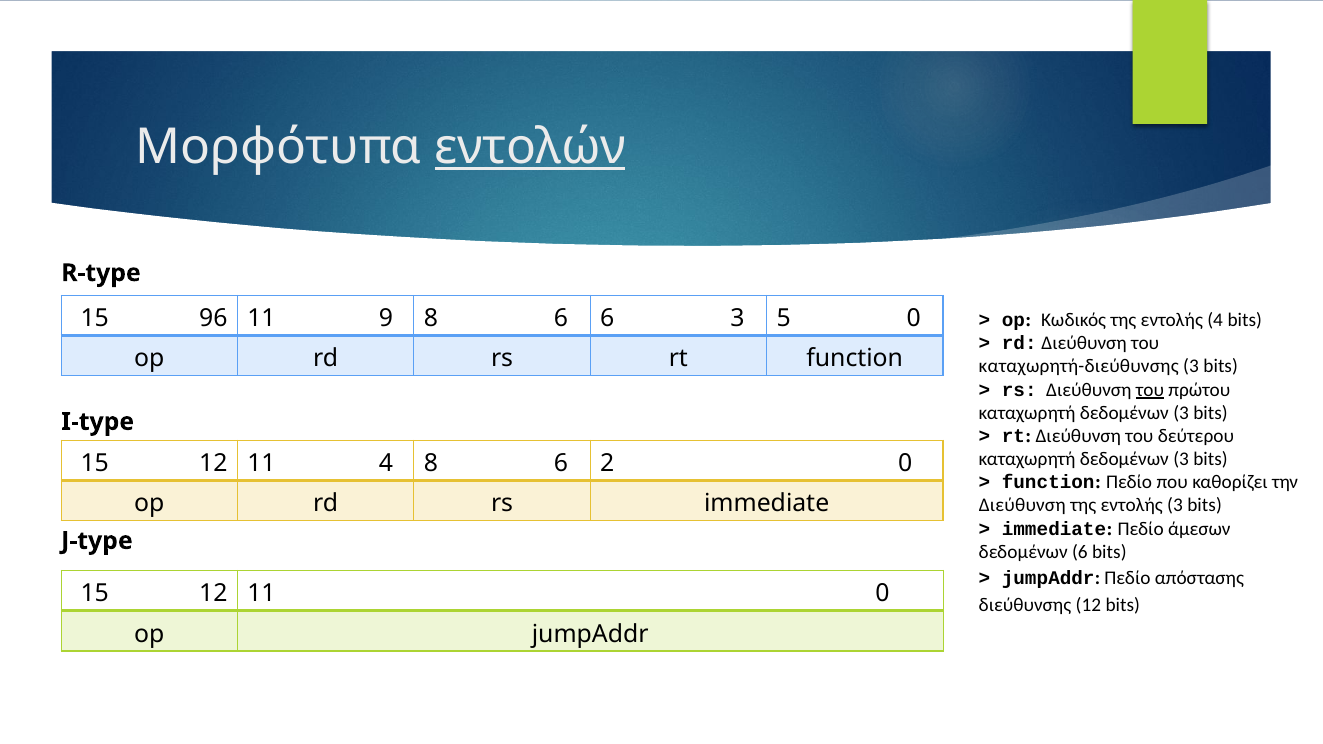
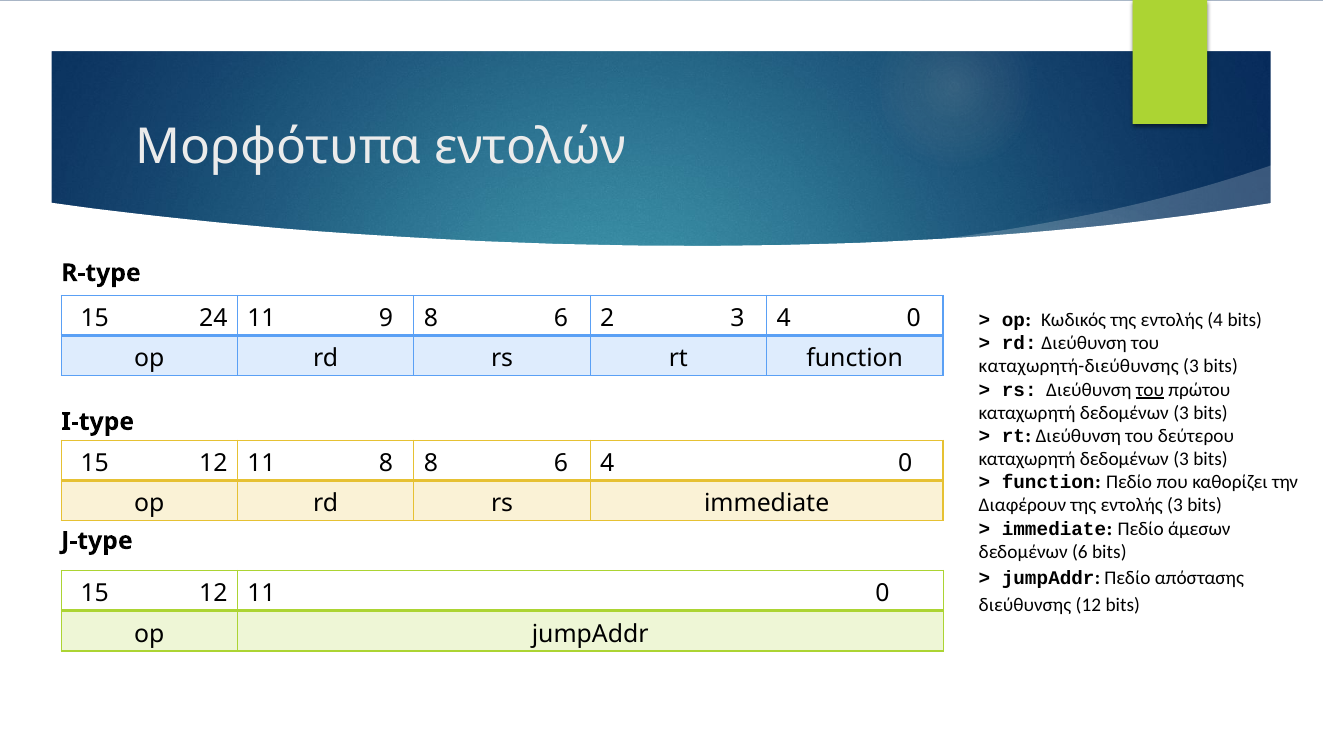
εντολών underline: present -> none
96: 96 -> 24
6 6: 6 -> 2
3 5: 5 -> 4
11 4: 4 -> 8
6 2: 2 -> 4
Διεύθυνση at (1022, 506): Διεύθυνση -> Διαφέρουν
